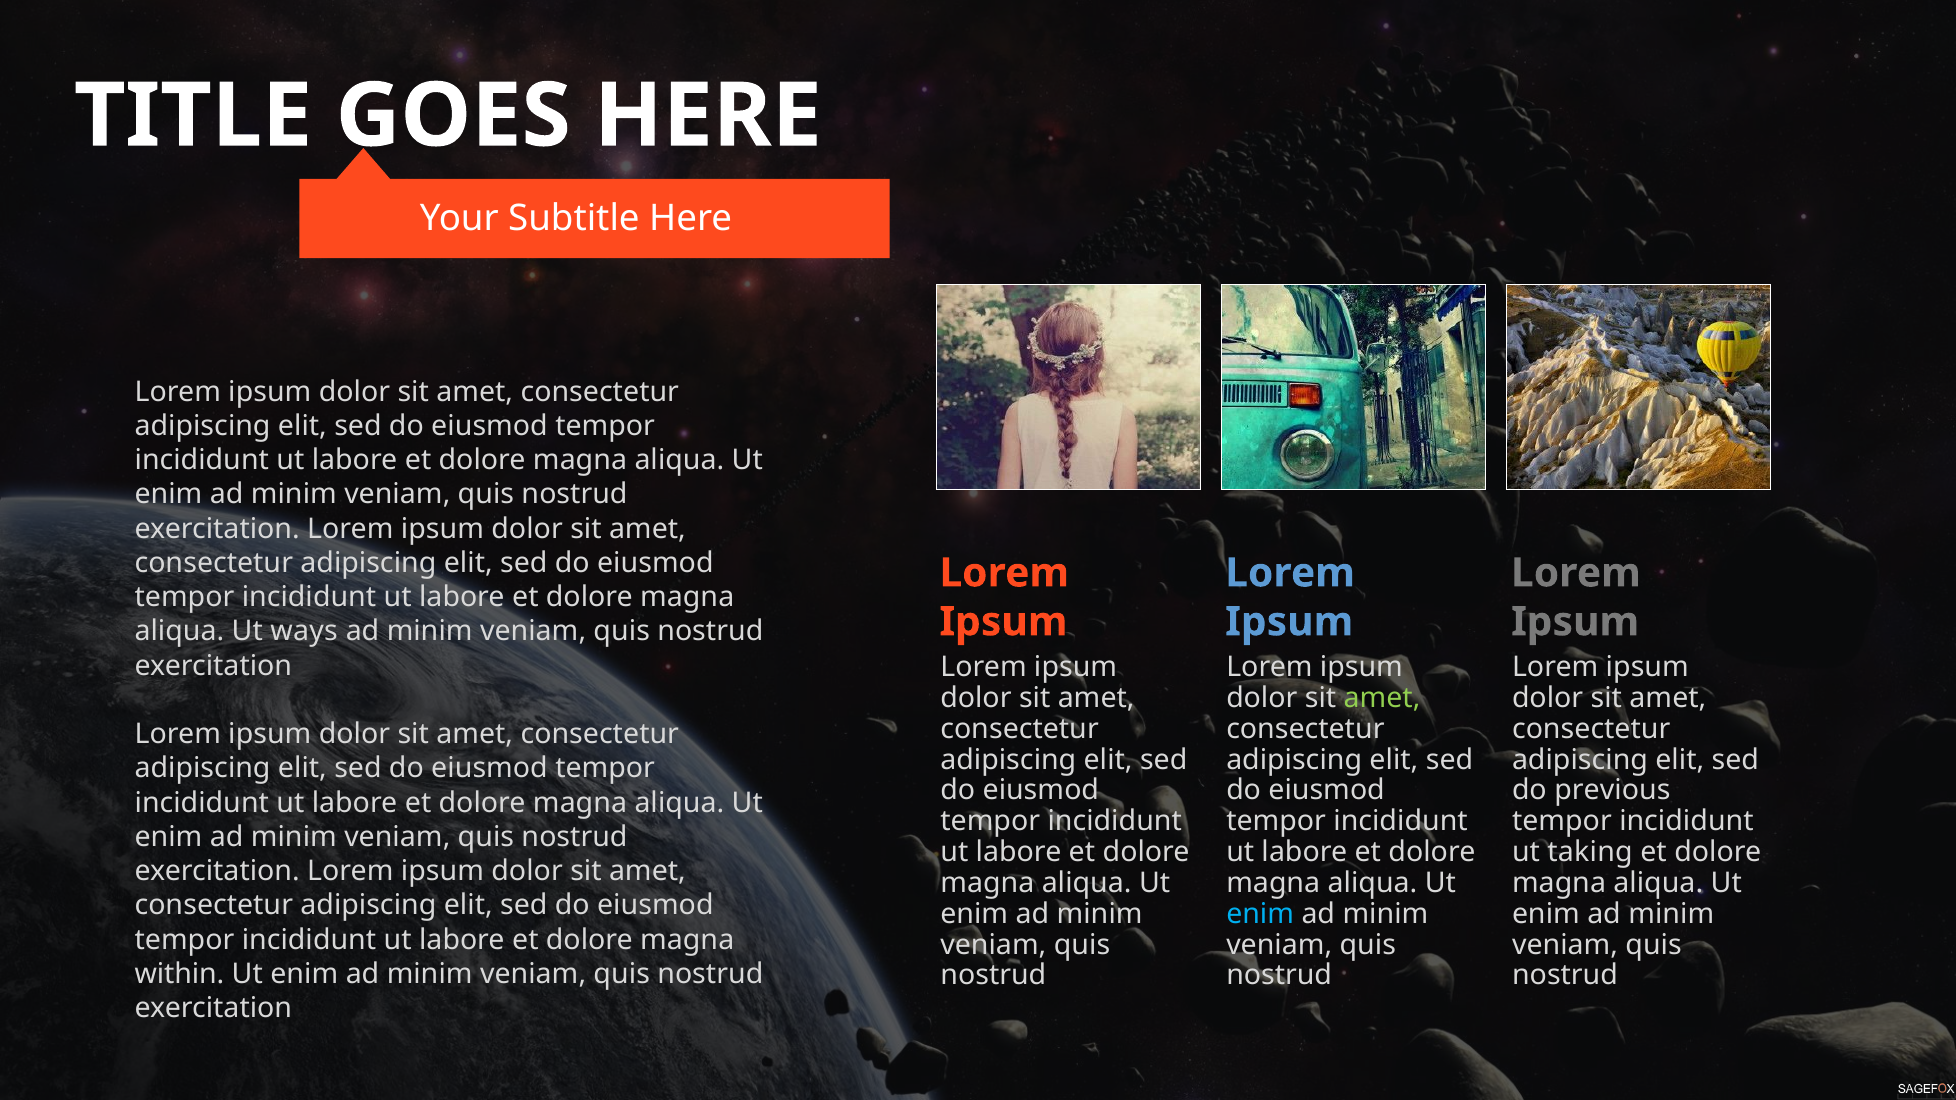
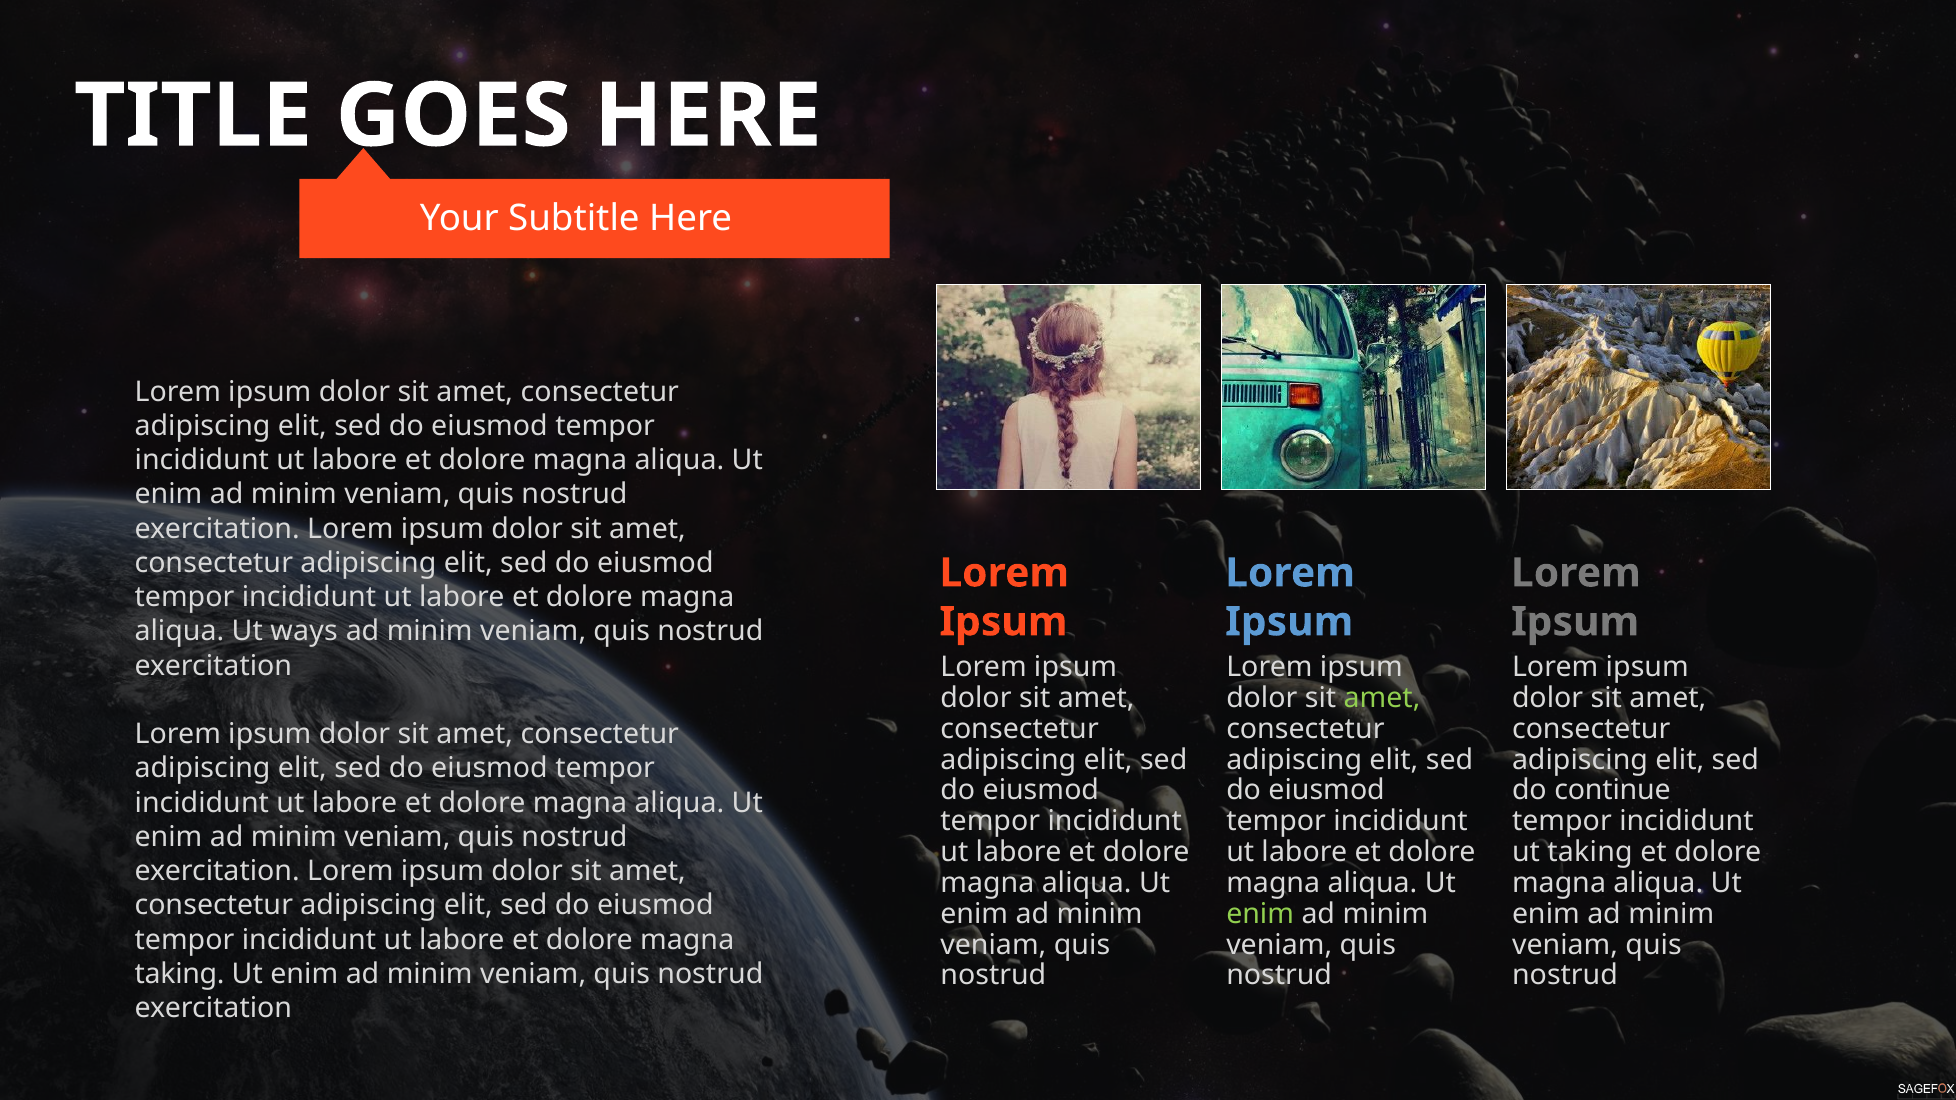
previous: previous -> continue
enim at (1260, 914) colour: light blue -> light green
within at (179, 974): within -> taking
